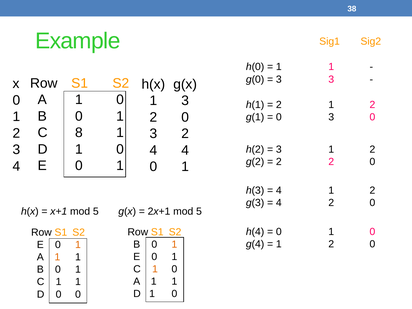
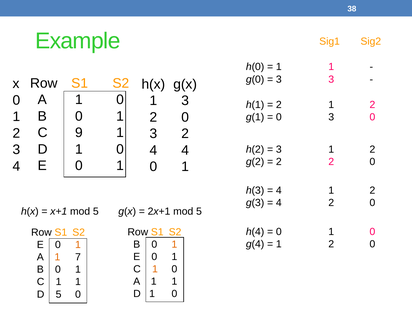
8: 8 -> 9
1 at (78, 257): 1 -> 7
D 0: 0 -> 5
